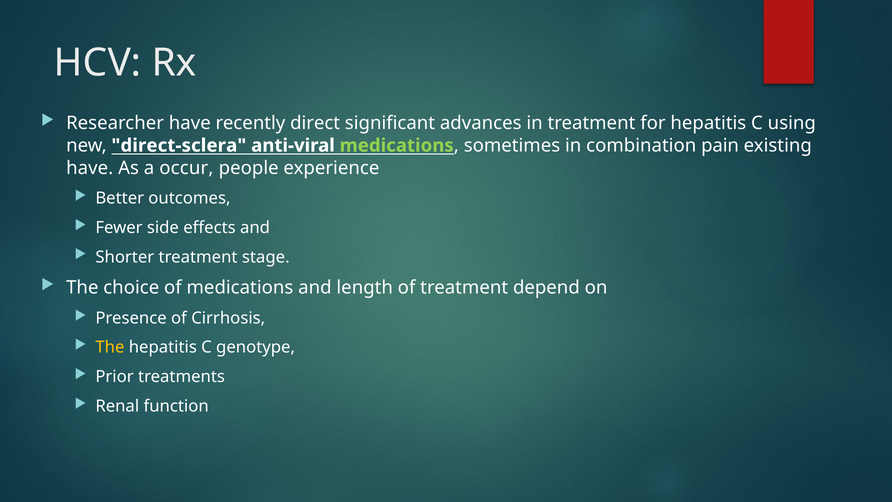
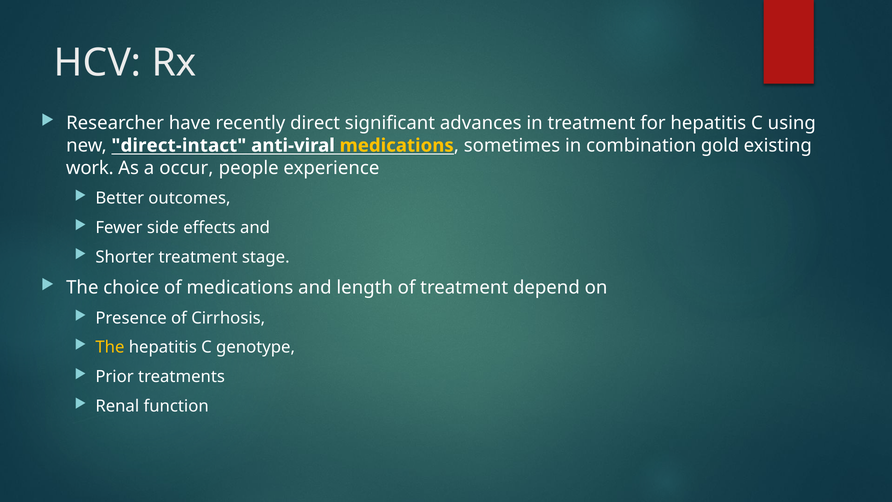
direct-sclera: direct-sclera -> direct-intact
medications at (397, 145) colour: light green -> yellow
pain: pain -> gold
have at (90, 168): have -> work
